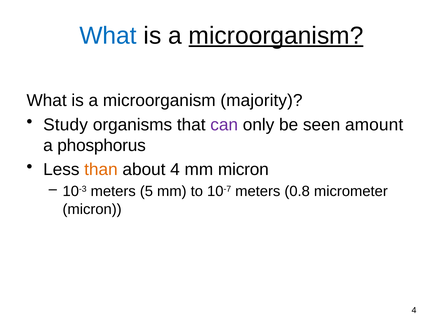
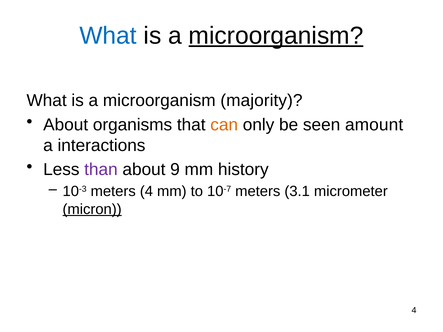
Study at (66, 125): Study -> About
can colour: purple -> orange
phosphorus: phosphorus -> interactions
than colour: orange -> purple
about 4: 4 -> 9
mm micron: micron -> history
meters 5: 5 -> 4
0.8: 0.8 -> 3.1
micron at (92, 209) underline: none -> present
